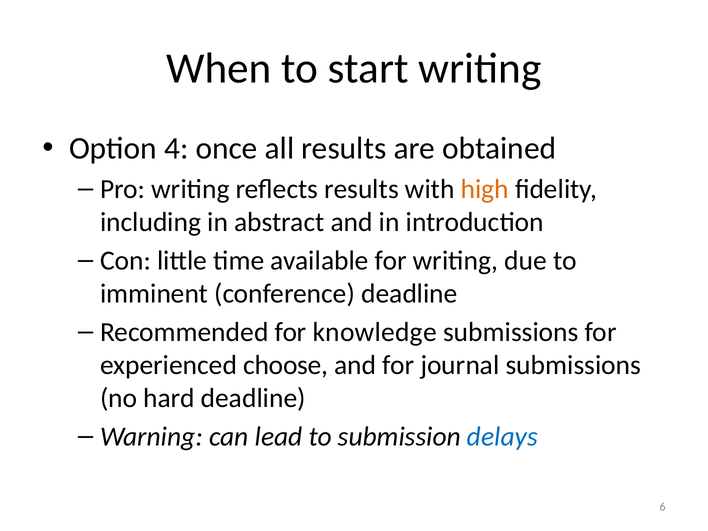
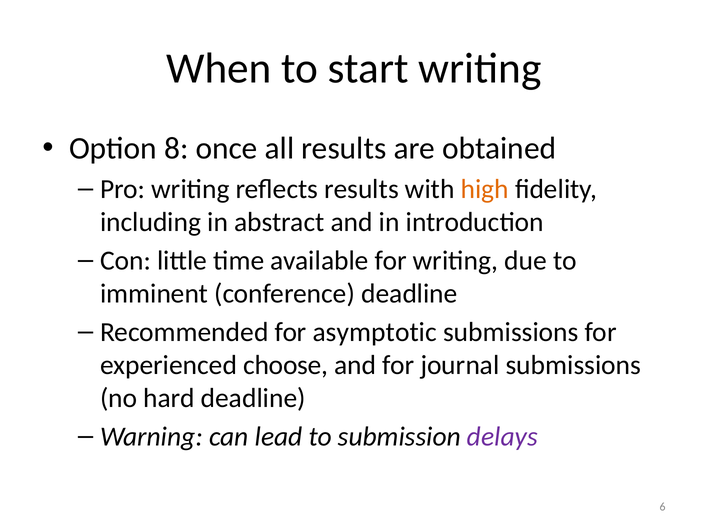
4: 4 -> 8
knowledge: knowledge -> asymptotic
delays colour: blue -> purple
